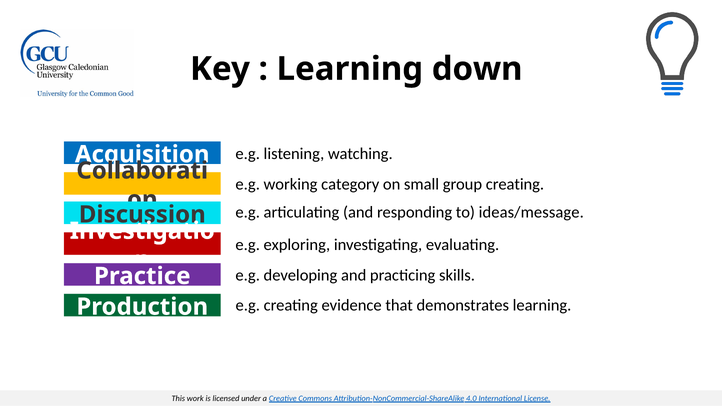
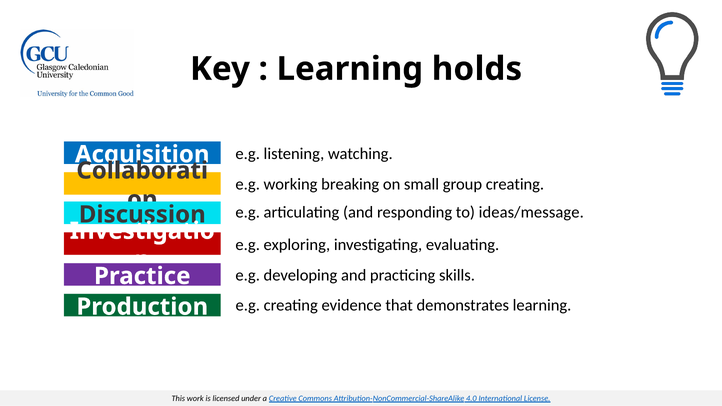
down: down -> holds
category: category -> breaking
